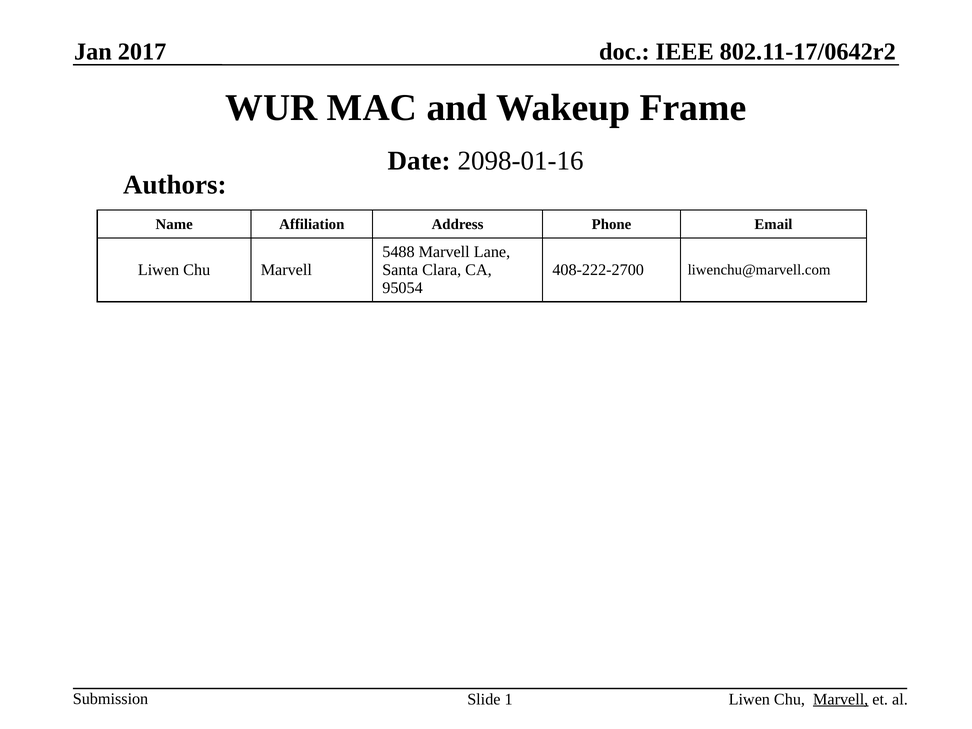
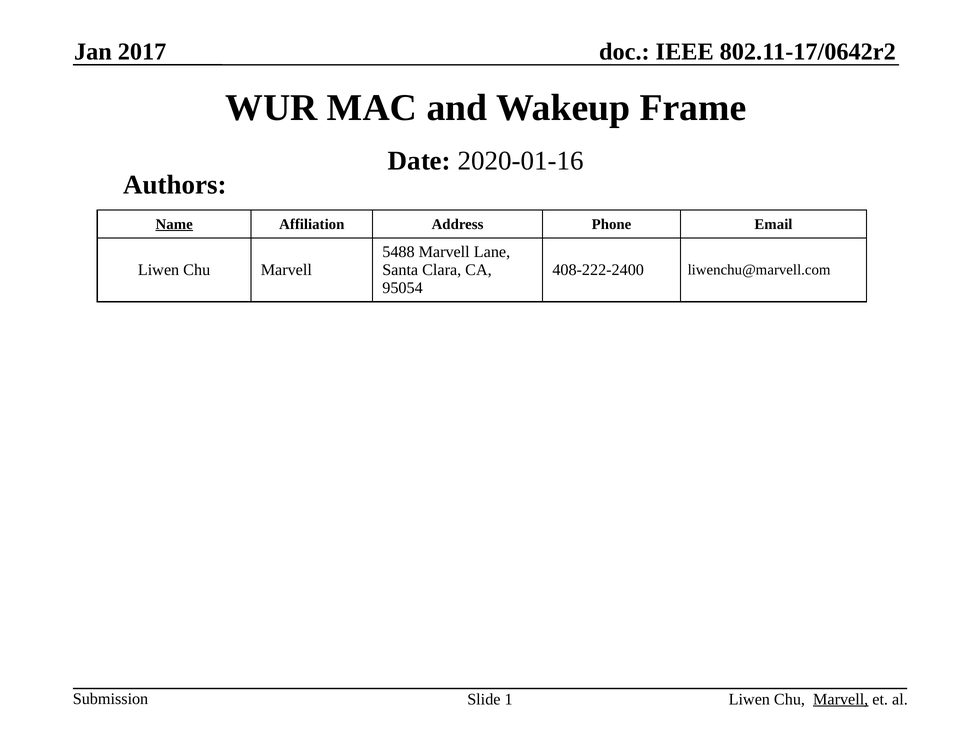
2098-01-16: 2098-01-16 -> 2020-01-16
Name underline: none -> present
408-222-2700: 408-222-2700 -> 408-222-2400
